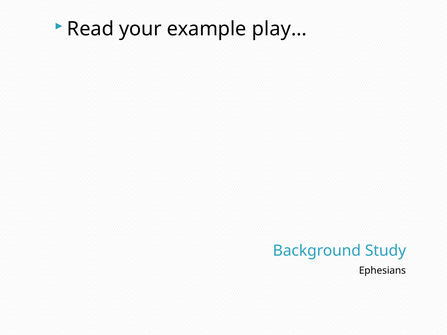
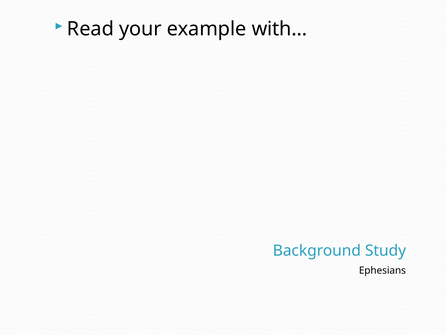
play…: play… -> with…
